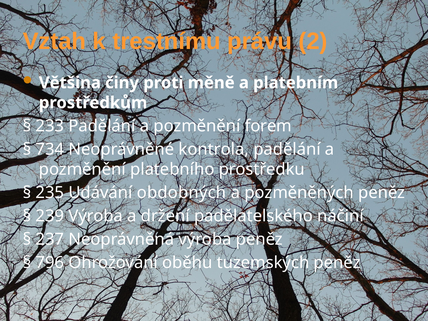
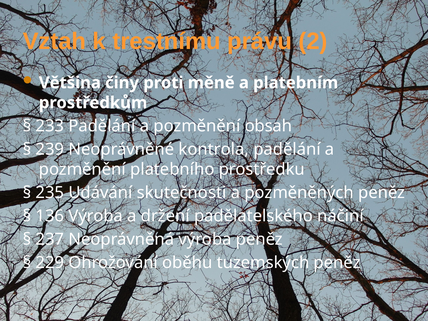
forem: forem -> obsah
734: 734 -> 239
obdobných: obdobných -> skutečnosti
239: 239 -> 136
796: 796 -> 229
